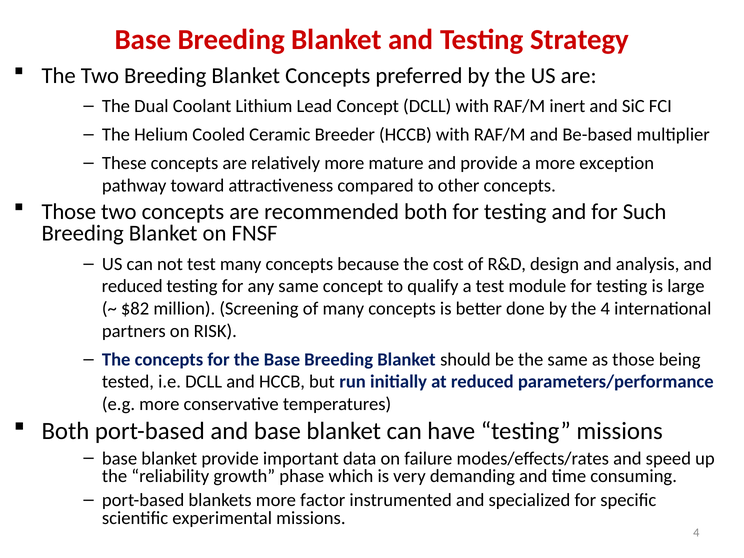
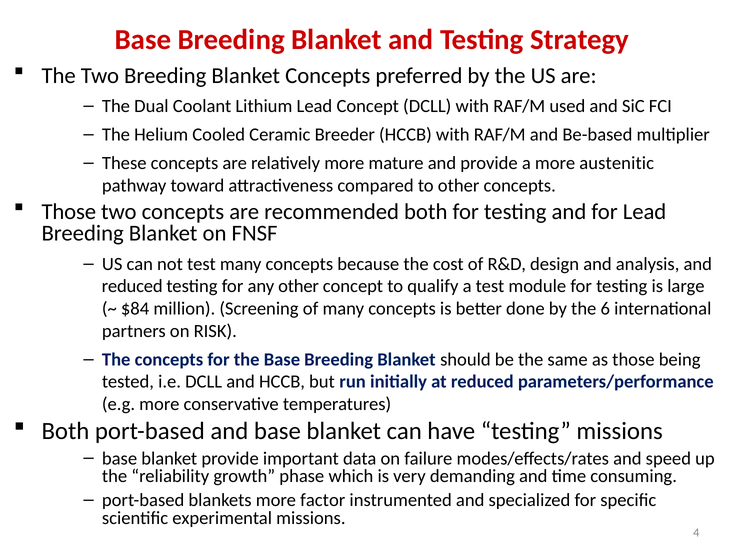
inert: inert -> used
exception: exception -> austenitic
for Such: Such -> Lead
any same: same -> other
$82: $82 -> $84
the 4: 4 -> 6
